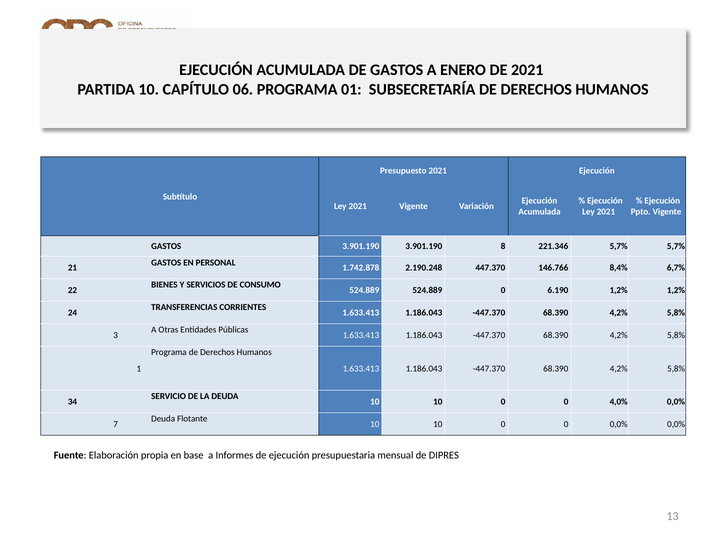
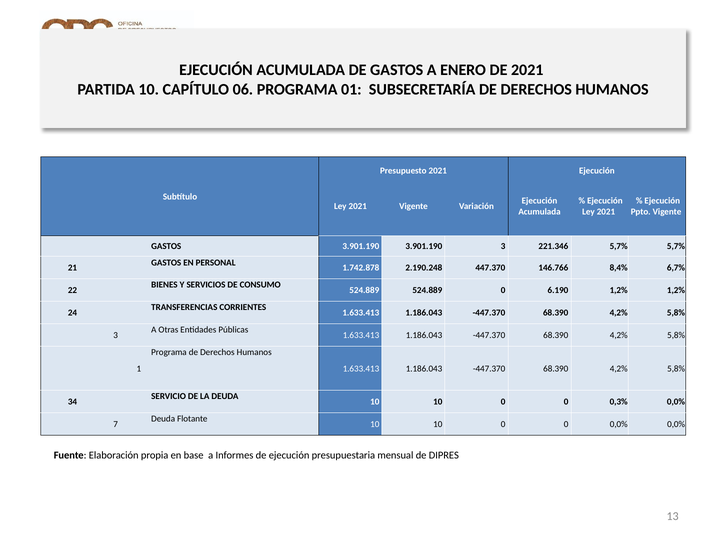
3.901.190 8: 8 -> 3
4,0%: 4,0% -> 0,3%
